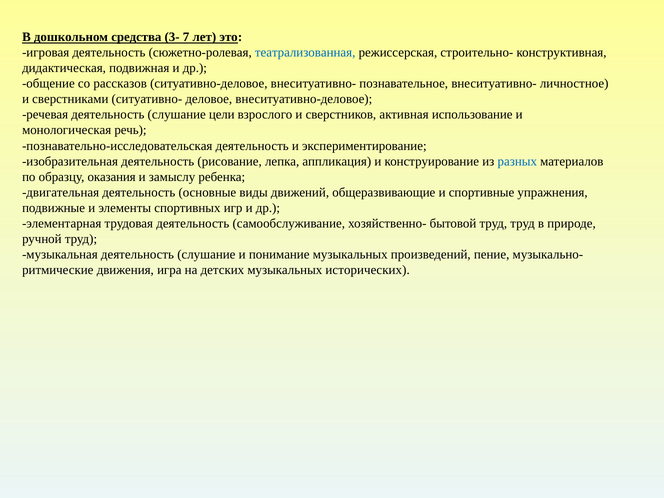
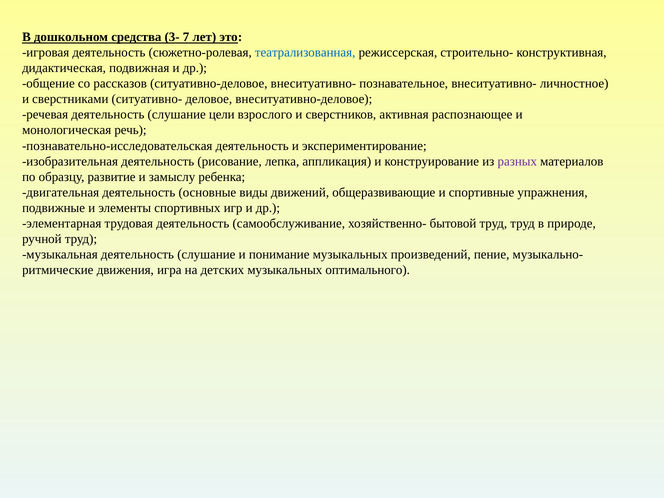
использование: использование -> распознающее
разных colour: blue -> purple
оказания: оказания -> развитие
исторических: исторических -> оптимального
